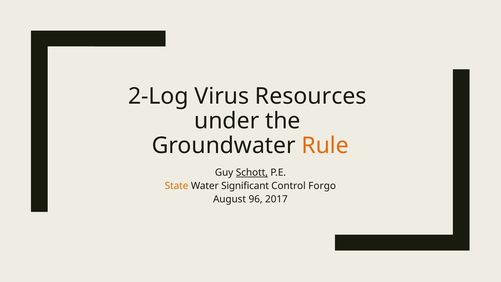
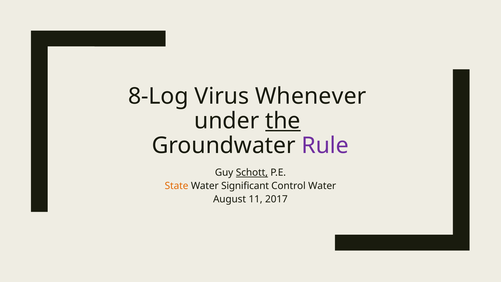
2-Log: 2-Log -> 8-Log
Resources: Resources -> Whenever
the underline: none -> present
Rule colour: orange -> purple
Control Forgo: Forgo -> Water
96: 96 -> 11
